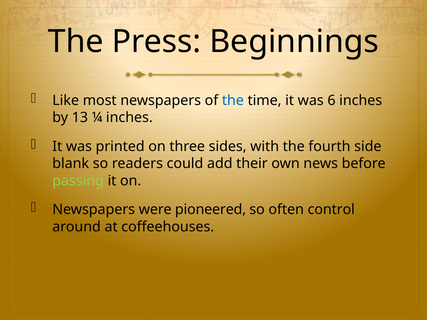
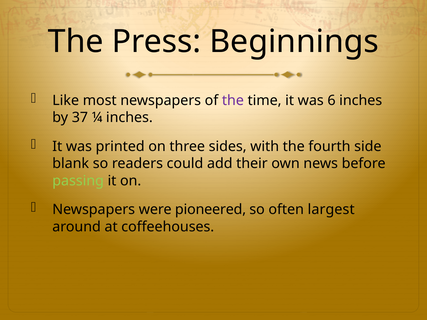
the at (233, 101) colour: blue -> purple
13: 13 -> 37
control: control -> largest
